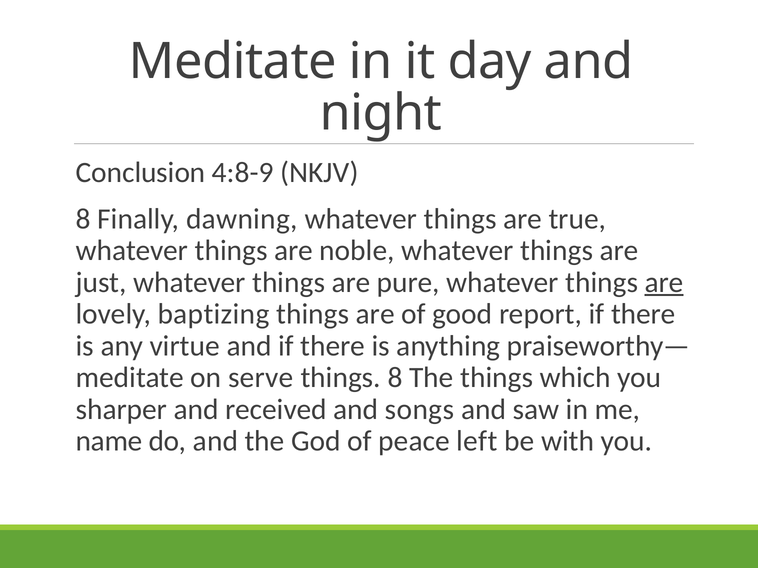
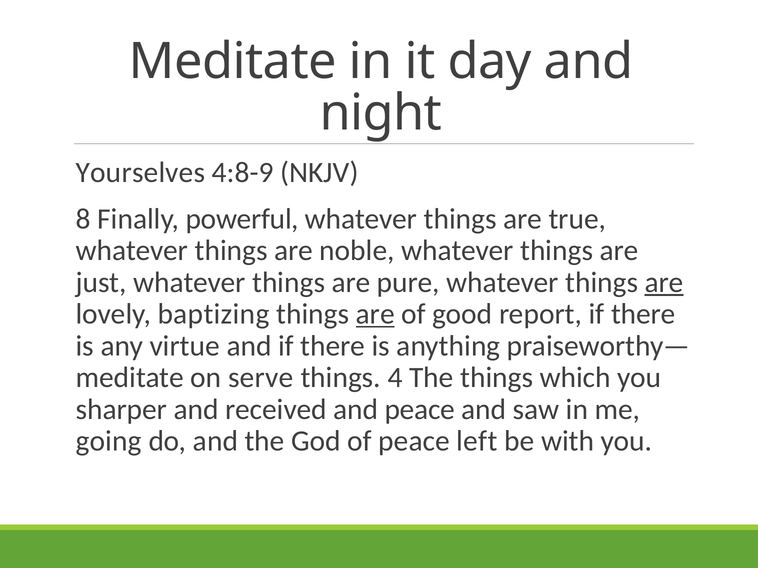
Conclusion: Conclusion -> Yourselves
dawning: dawning -> powerful
are at (375, 314) underline: none -> present
things 8: 8 -> 4
and songs: songs -> peace
name: name -> going
